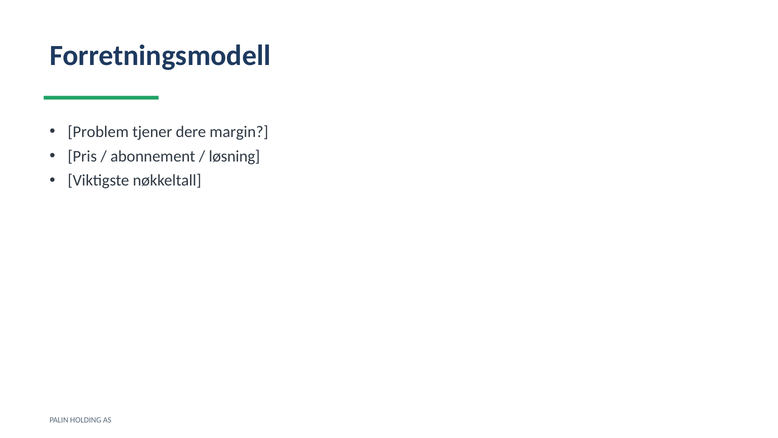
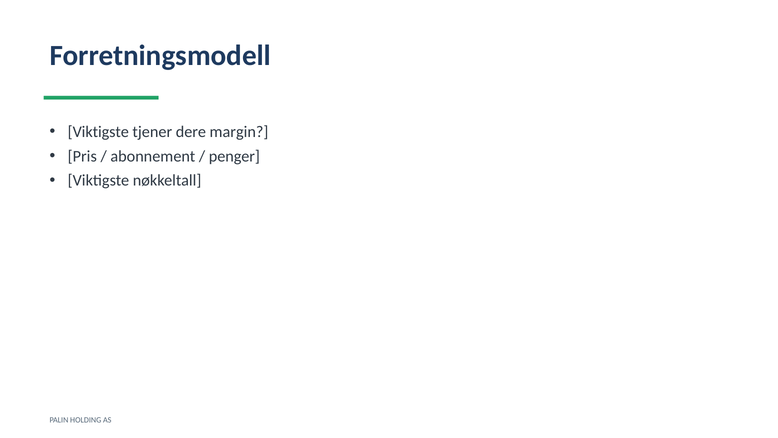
Problem at (98, 132): Problem -> Viktigste
løsning: løsning -> penger
